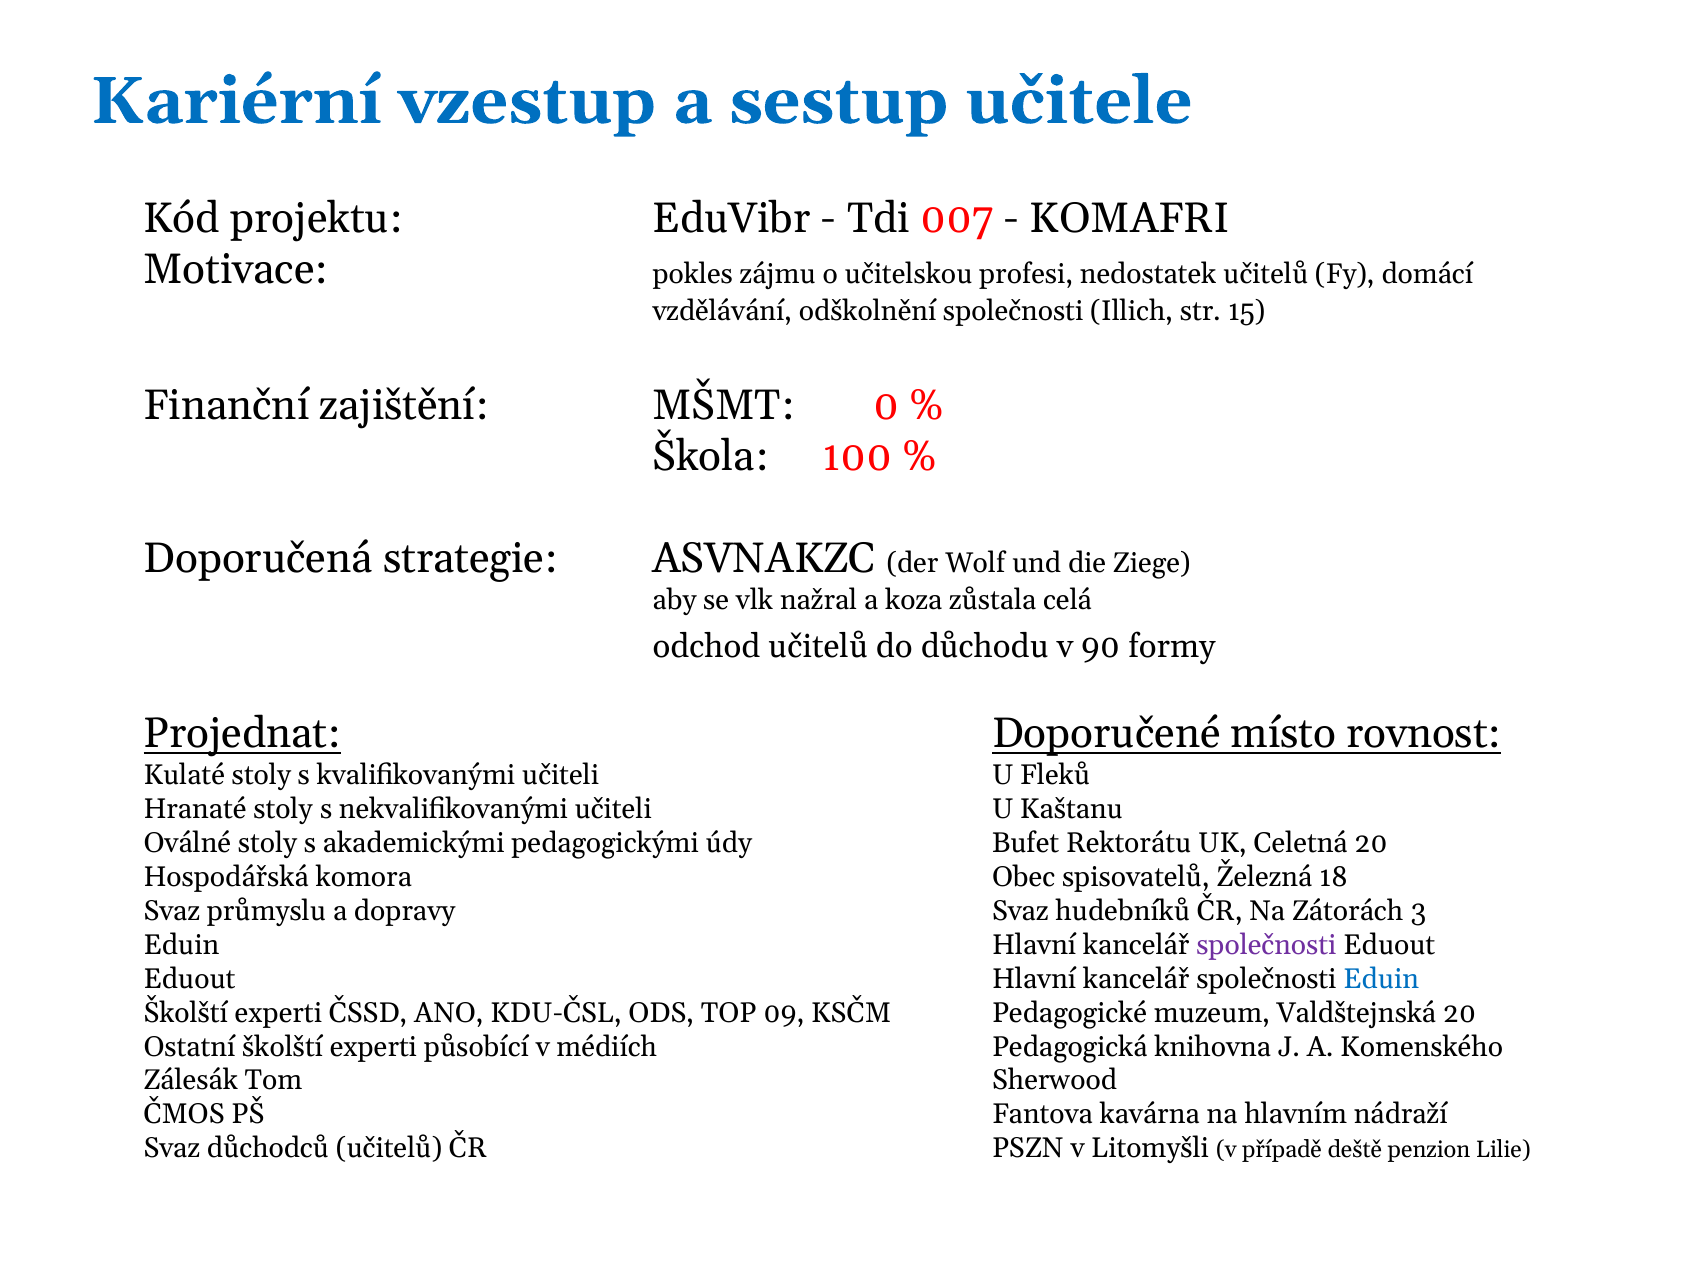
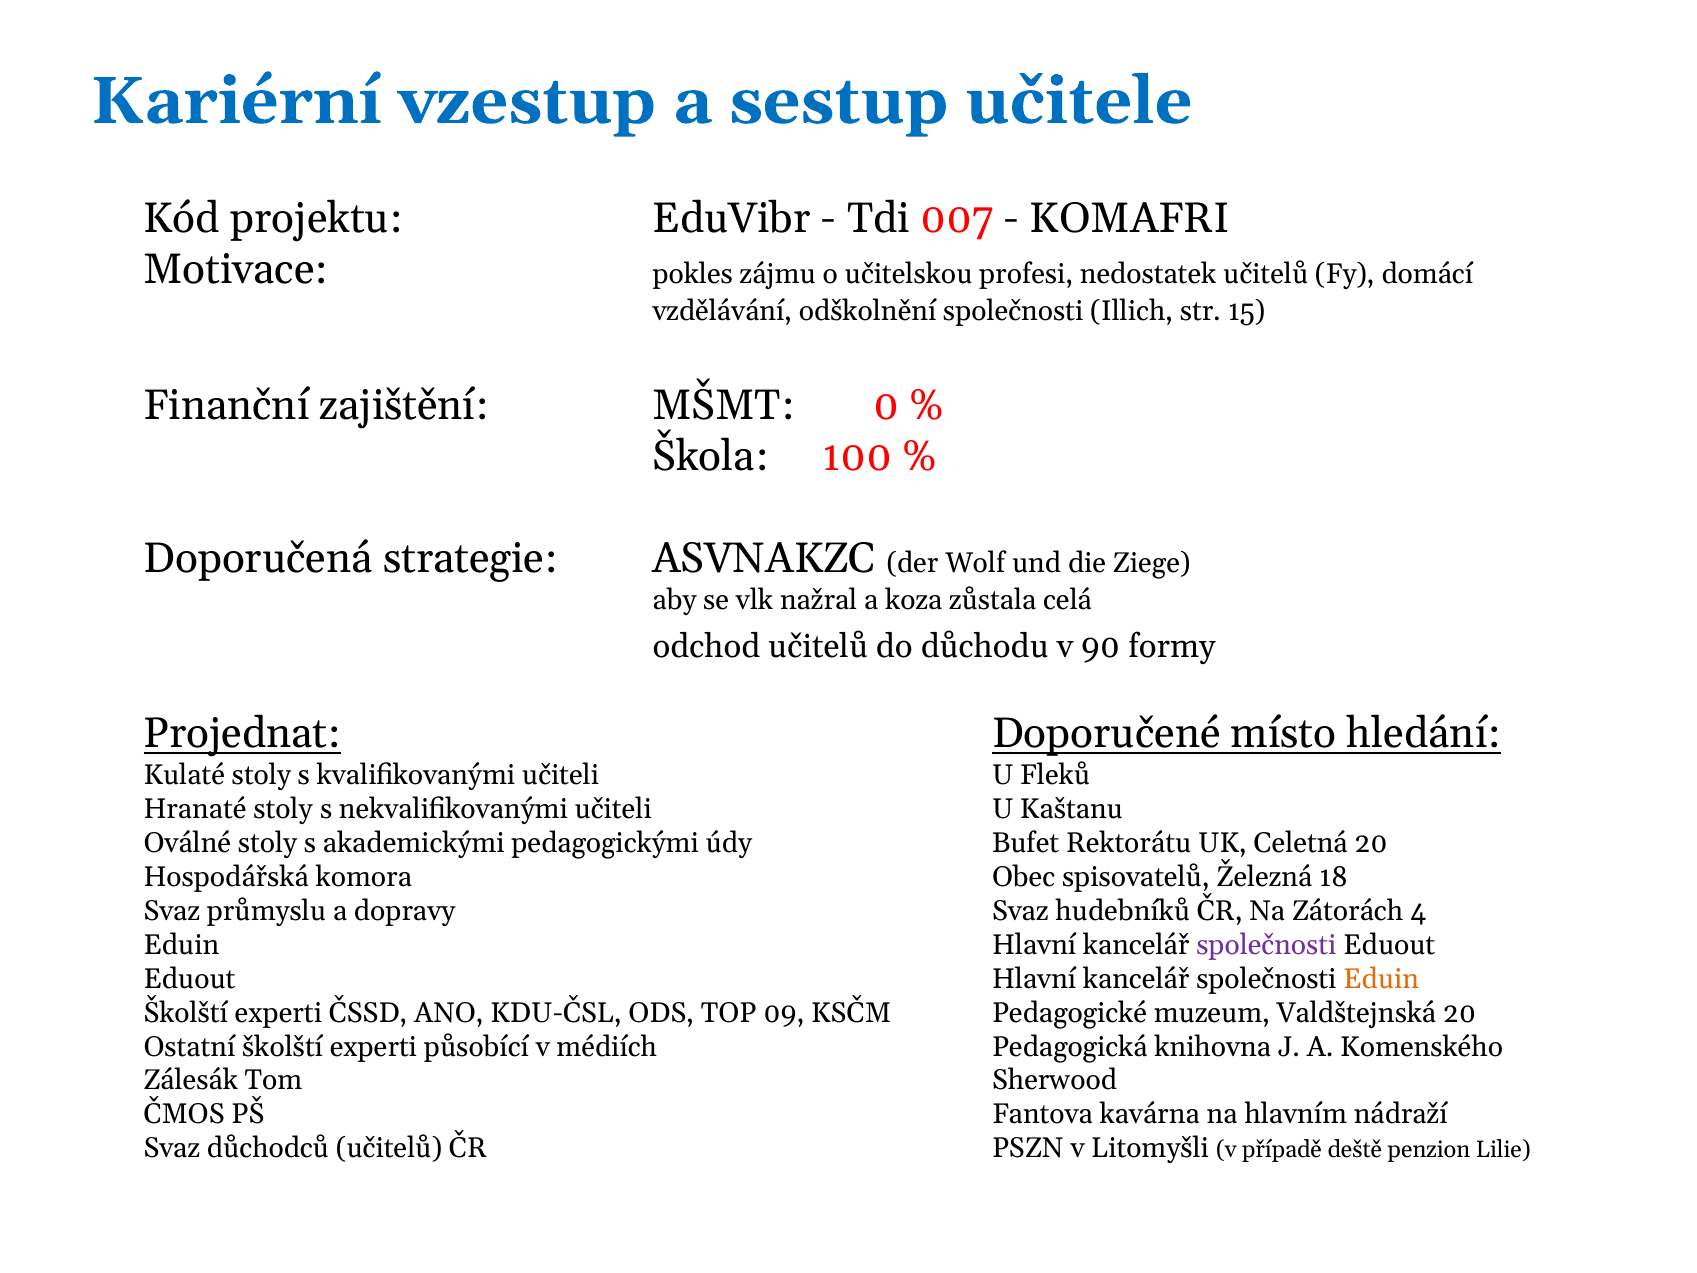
rovnost: rovnost -> hledání
3: 3 -> 4
Eduin at (1381, 979) colour: blue -> orange
